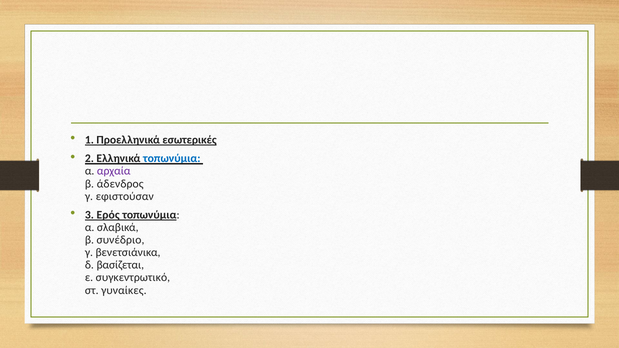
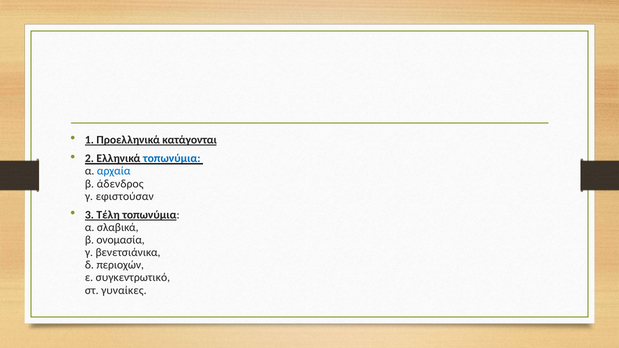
εσωτερικές: εσωτερικές -> κατάγονται
αρχαία colour: purple -> blue
Ερός: Ερός -> Τέλη
συνέδριο: συνέδριο -> ονομασία
βασίζεται: βασίζεται -> περιοχών
